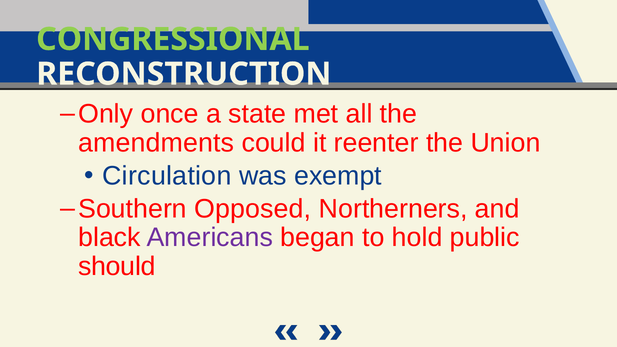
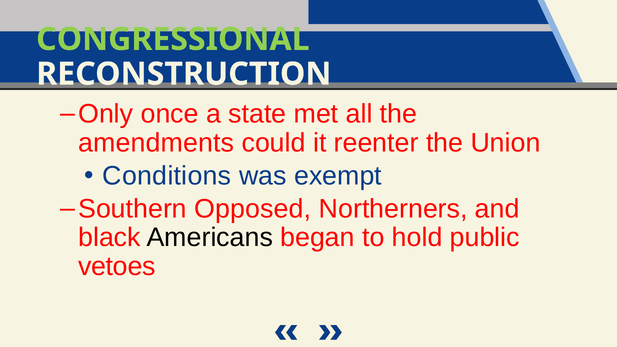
Circulation: Circulation -> Conditions
Americans colour: purple -> black
should: should -> vetoes
